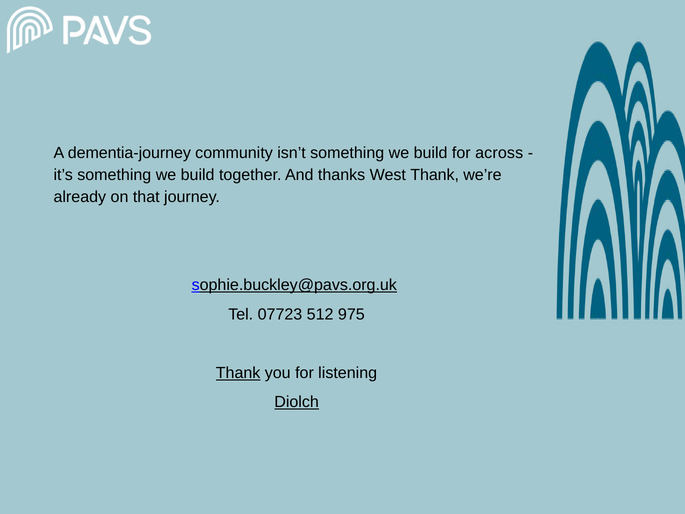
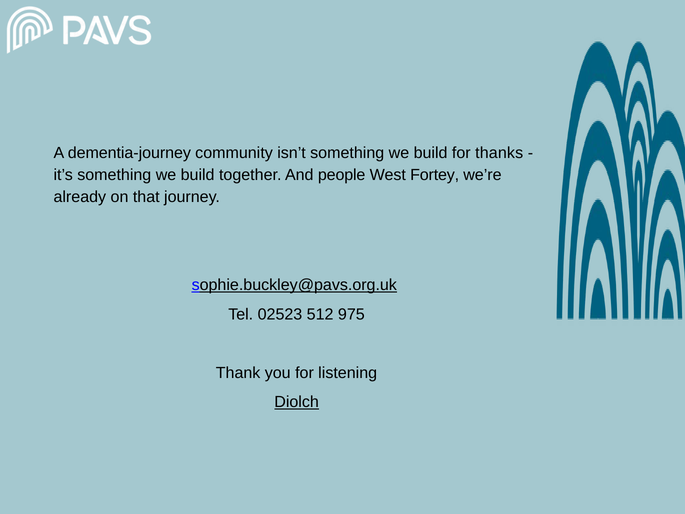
across: across -> thanks
thanks: thanks -> people
West Thank: Thank -> Fortey
07723: 07723 -> 02523
Thank at (238, 373) underline: present -> none
